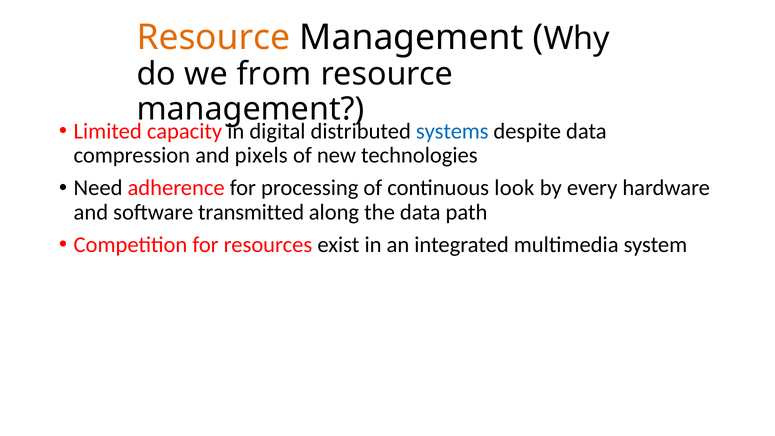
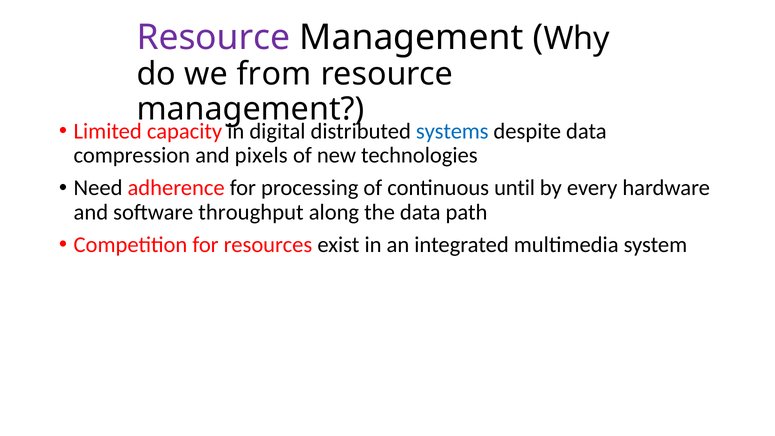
Resource at (213, 38) colour: orange -> purple
look: look -> until
transmitted: transmitted -> throughput
